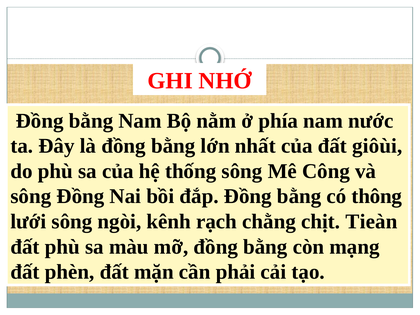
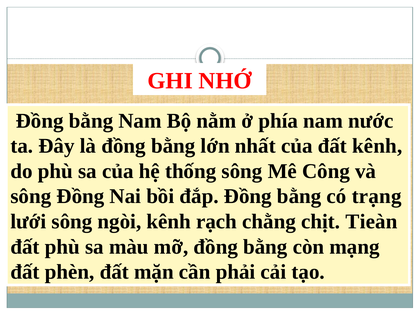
đất giôùi: giôùi -> kênh
thông: thông -> trạng
